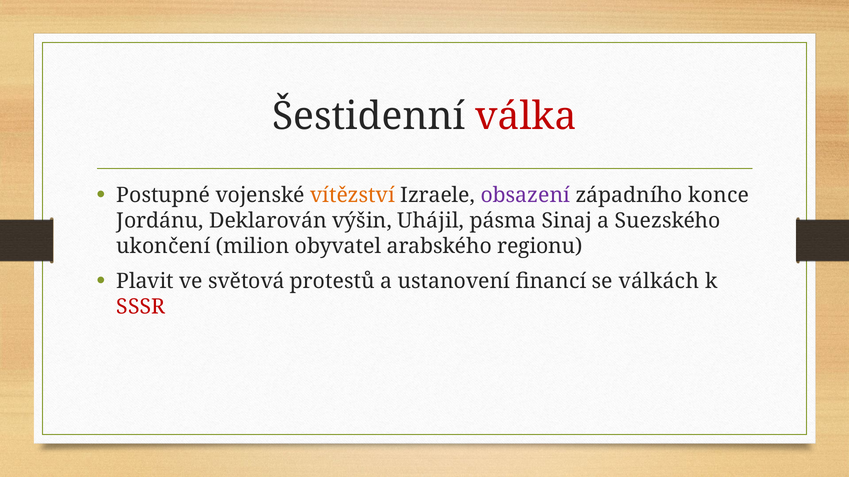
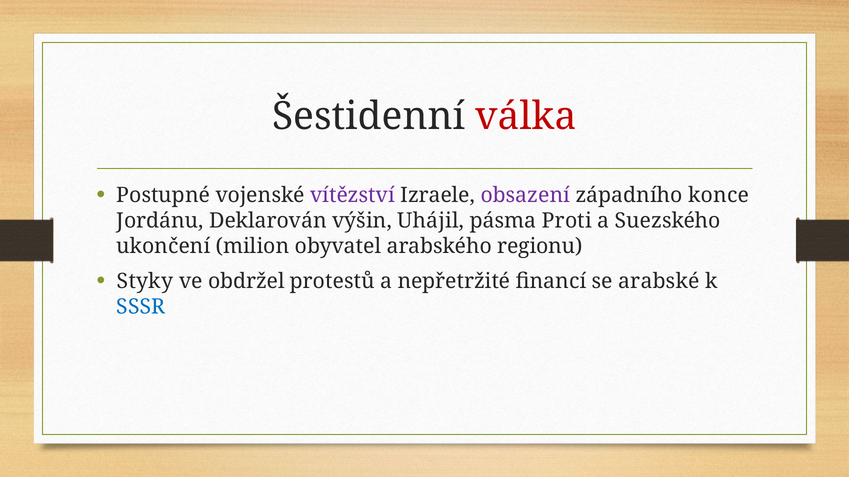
vítězství colour: orange -> purple
Sinaj: Sinaj -> Proti
Plavit: Plavit -> Styky
světová: světová -> obdržel
ustanovení: ustanovení -> nepřetržité
válkách: válkách -> arabské
SSSR colour: red -> blue
